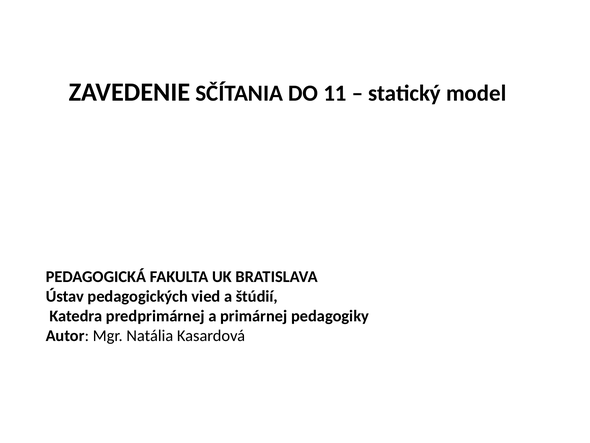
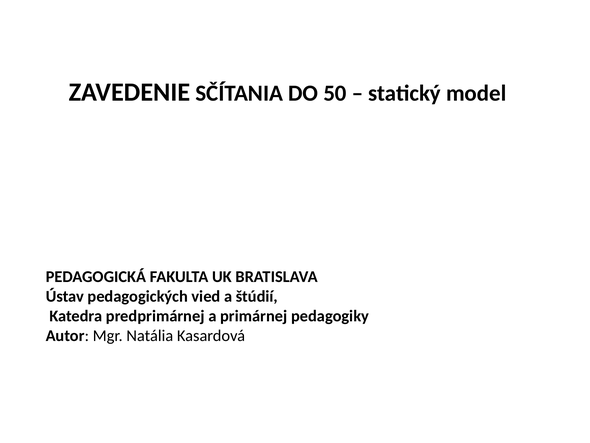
11: 11 -> 50
